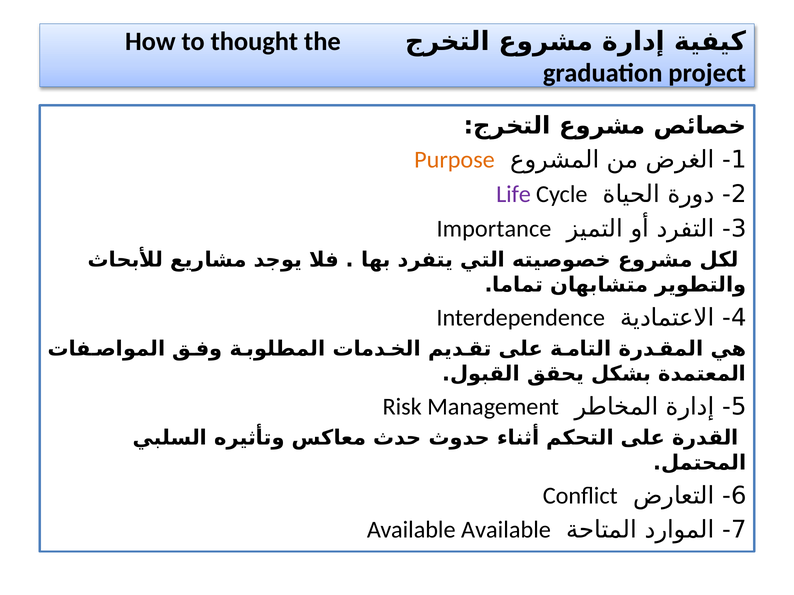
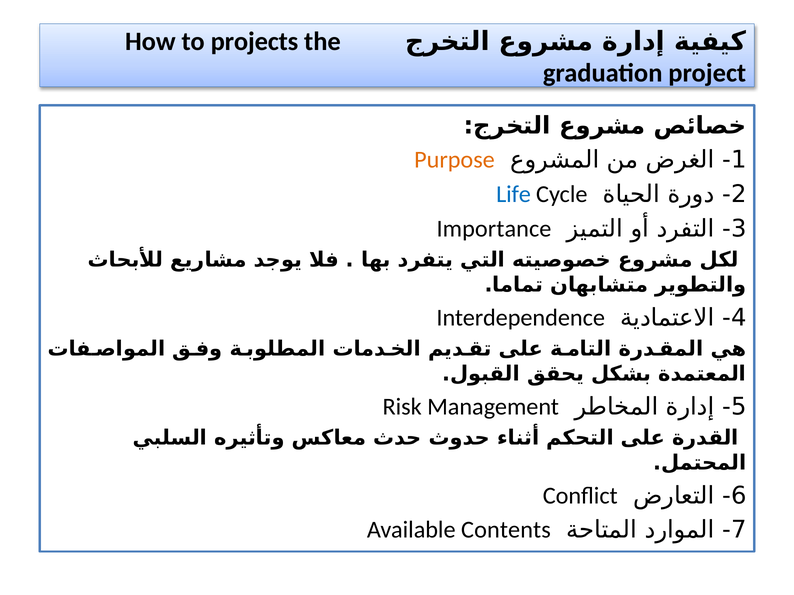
thought: thought -> projects
Life colour: purple -> blue
Available Available: Available -> Contents
